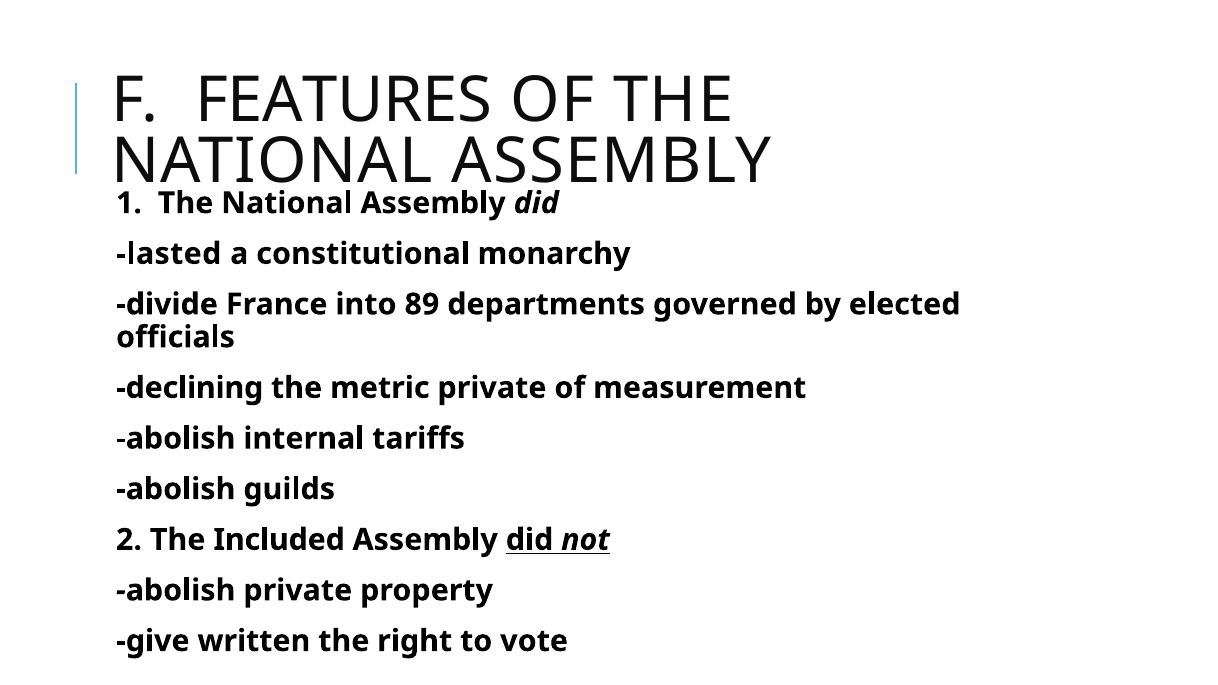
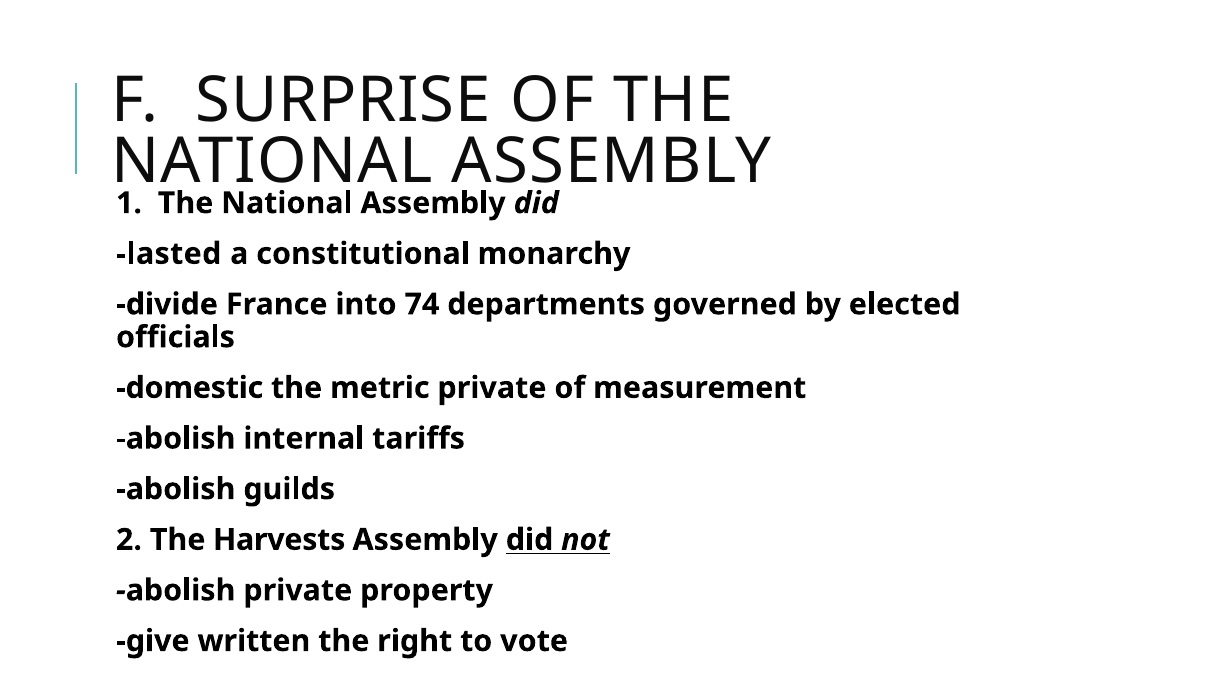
FEATURES: FEATURES -> SURPRISE
89: 89 -> 74
declining: declining -> domestic
Included: Included -> Harvests
